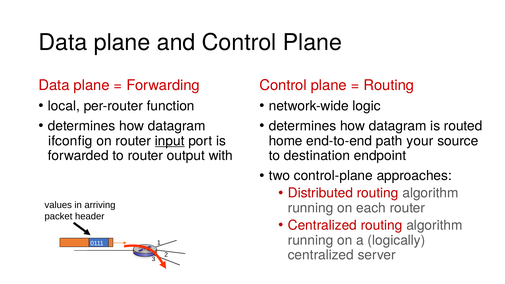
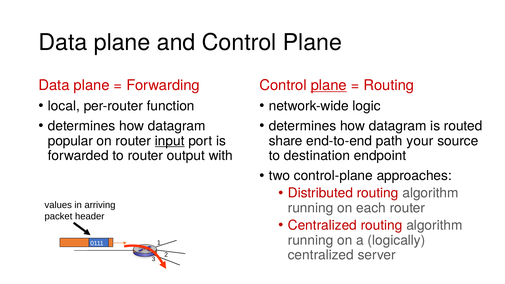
plane at (329, 85) underline: none -> present
ifconfig: ifconfig -> popular
home: home -> share
